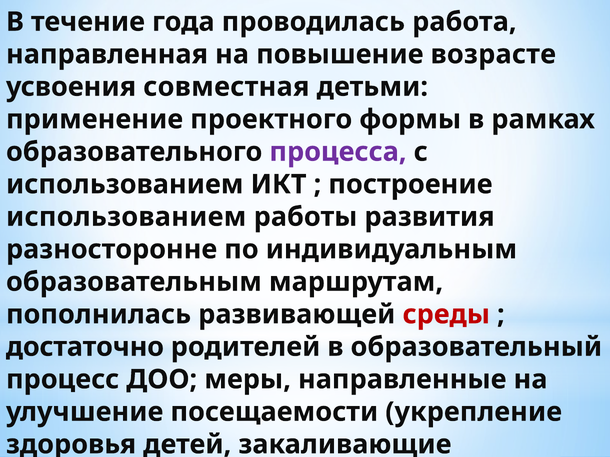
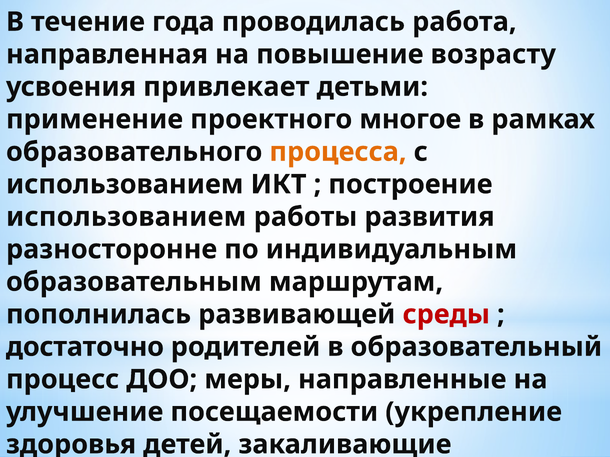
возрасте: возрасте -> возрасту
совместная: совместная -> привлекает
формы: формы -> многое
процесса colour: purple -> orange
